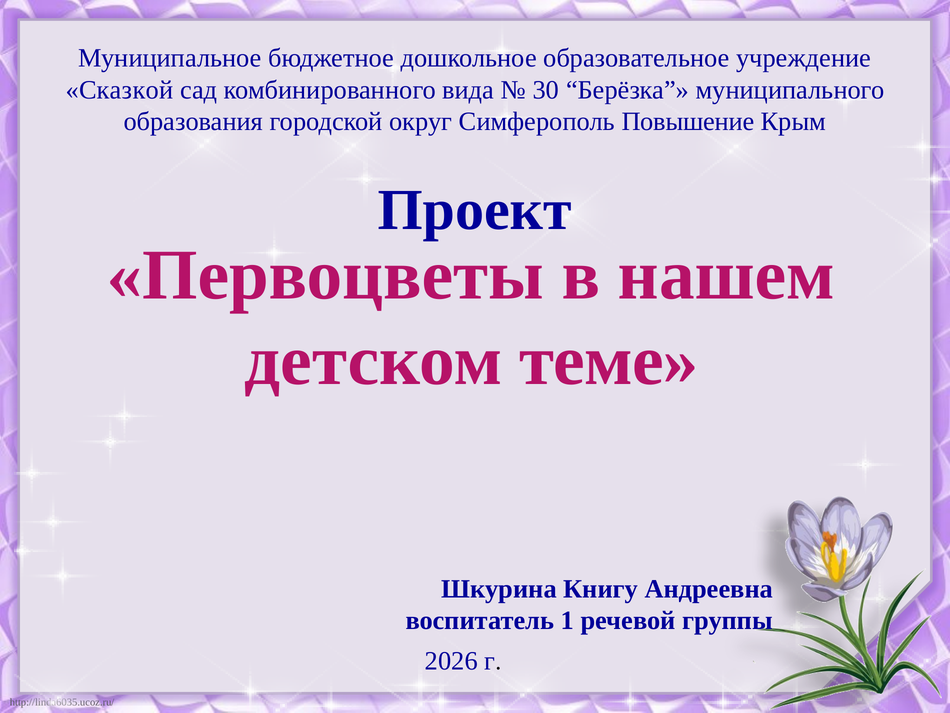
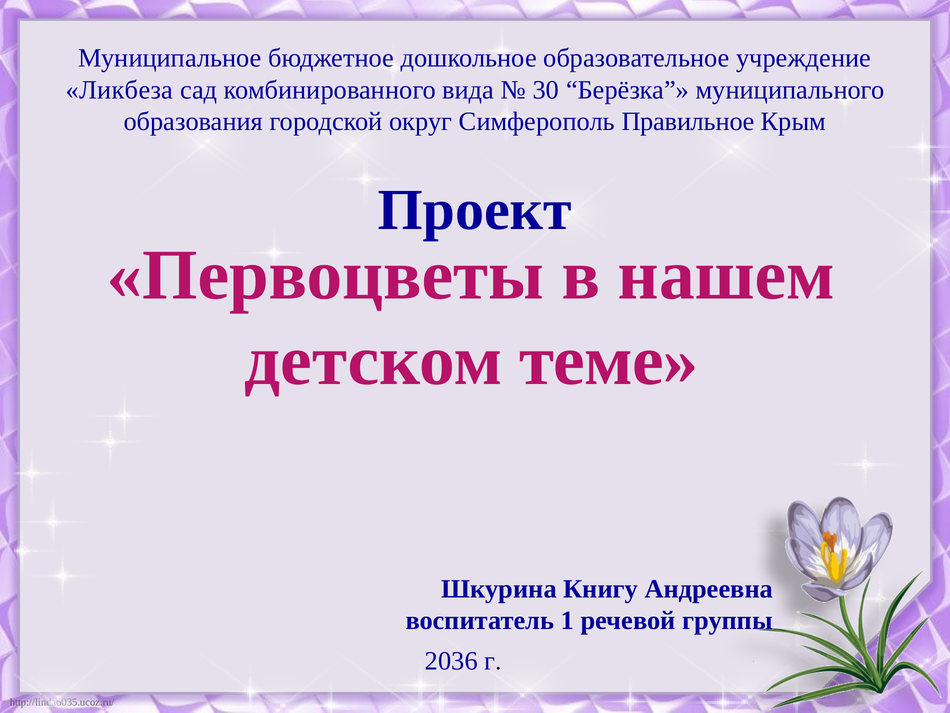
Сказкой: Сказкой -> Ликбеза
Повышение: Повышение -> Правильное
2026: 2026 -> 2036
